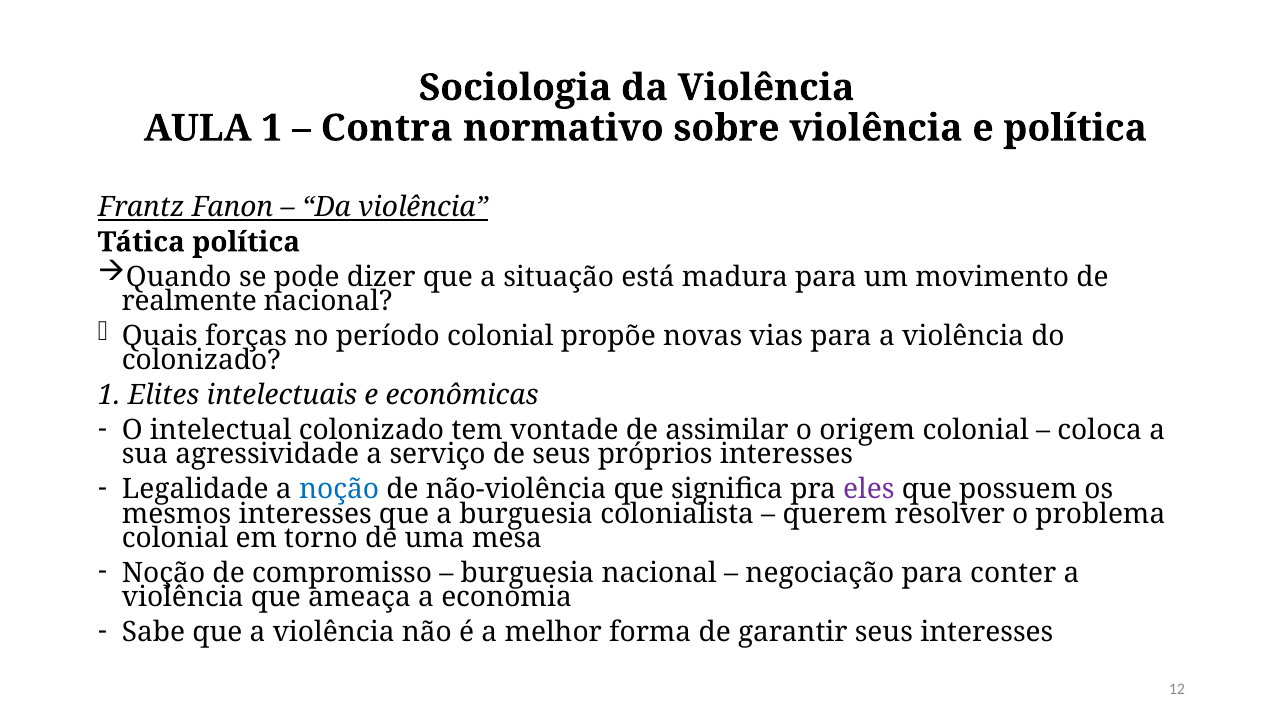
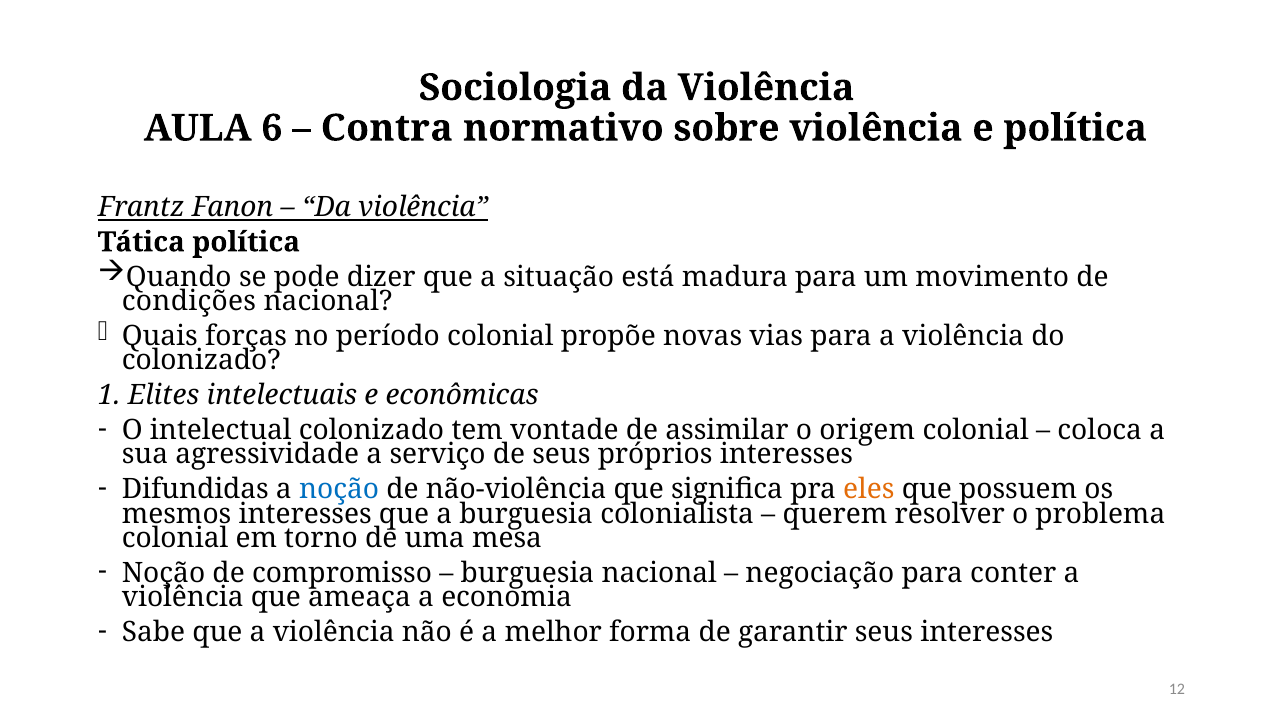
AULA 1: 1 -> 6
realmente: realmente -> condições
Legalidade: Legalidade -> Difundidas
eles colour: purple -> orange
